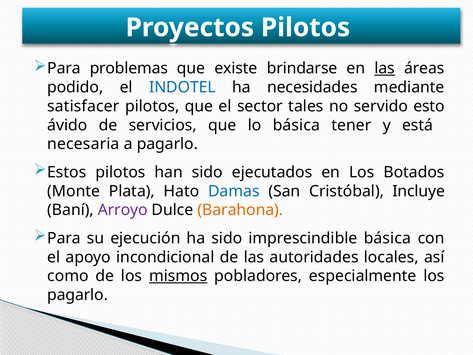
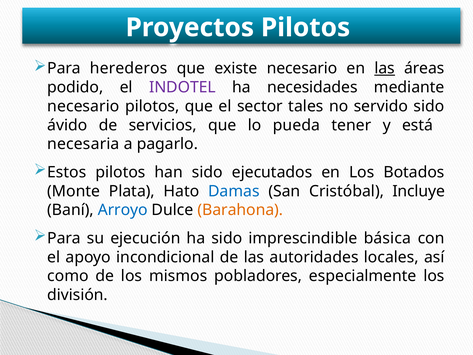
problemas: problemas -> herederos
existe brindarse: brindarse -> necesario
INDOTEL colour: blue -> purple
satisfacer at (83, 106): satisfacer -> necesario
servido esto: esto -> sido
lo básica: básica -> pueda
Arroyo colour: purple -> blue
mismos underline: present -> none
pagarlo at (78, 295): pagarlo -> división
